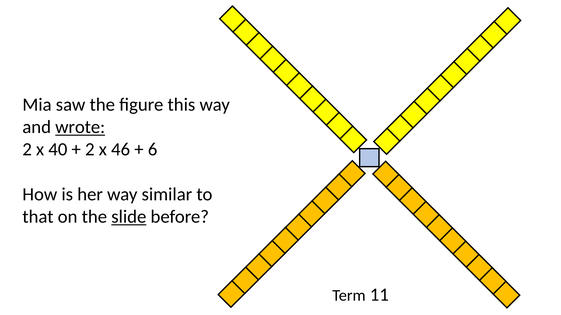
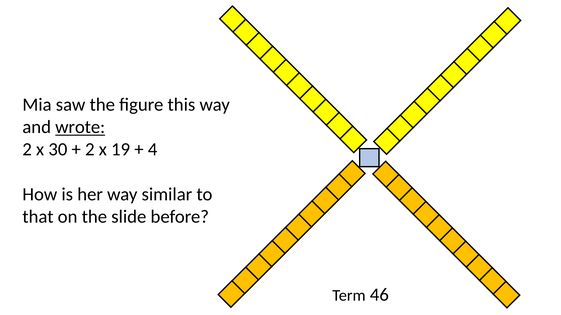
40: 40 -> 30
46: 46 -> 19
6: 6 -> 4
slide underline: present -> none
11: 11 -> 46
